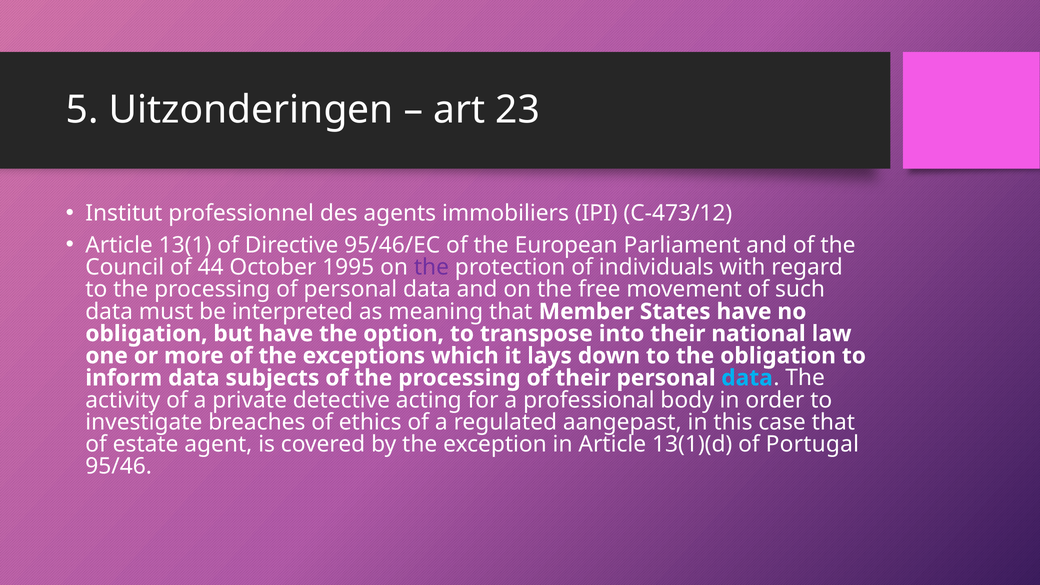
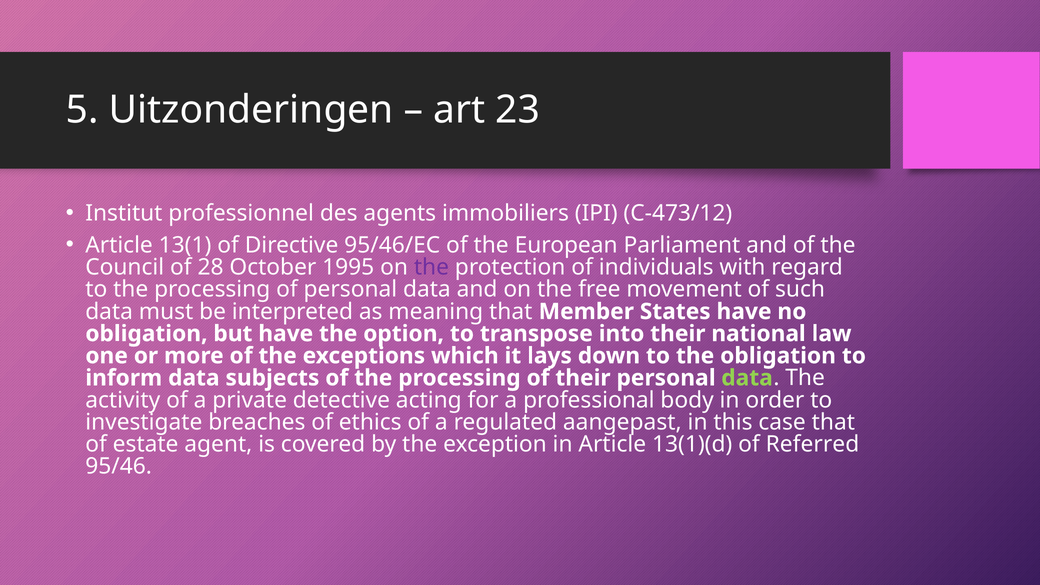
44: 44 -> 28
data at (747, 378) colour: light blue -> light green
Portugal: Portugal -> Referred
